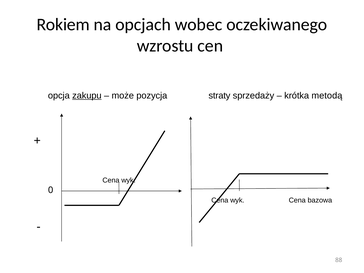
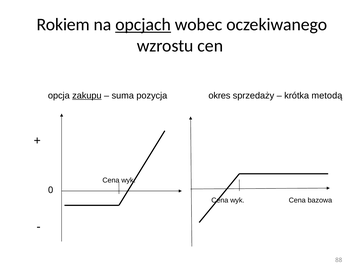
opcjach underline: none -> present
może: może -> suma
straty: straty -> okres
